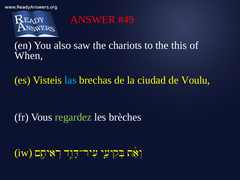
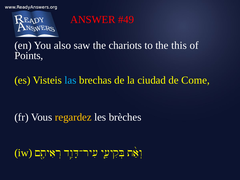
When: When -> Points
Voulu: Voulu -> Come
regardez colour: light green -> yellow
